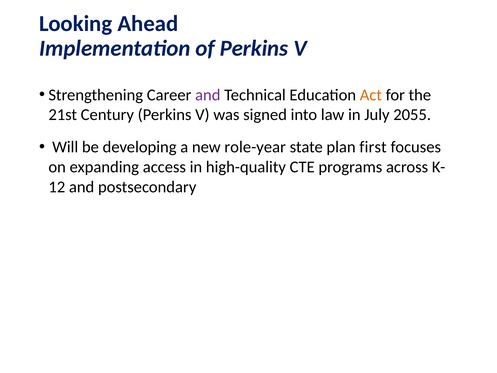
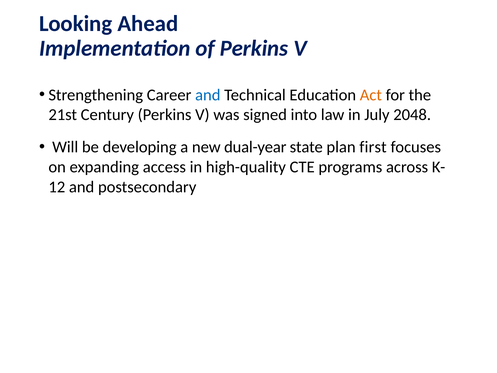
and at (208, 95) colour: purple -> blue
2055: 2055 -> 2048
role-year: role-year -> dual-year
